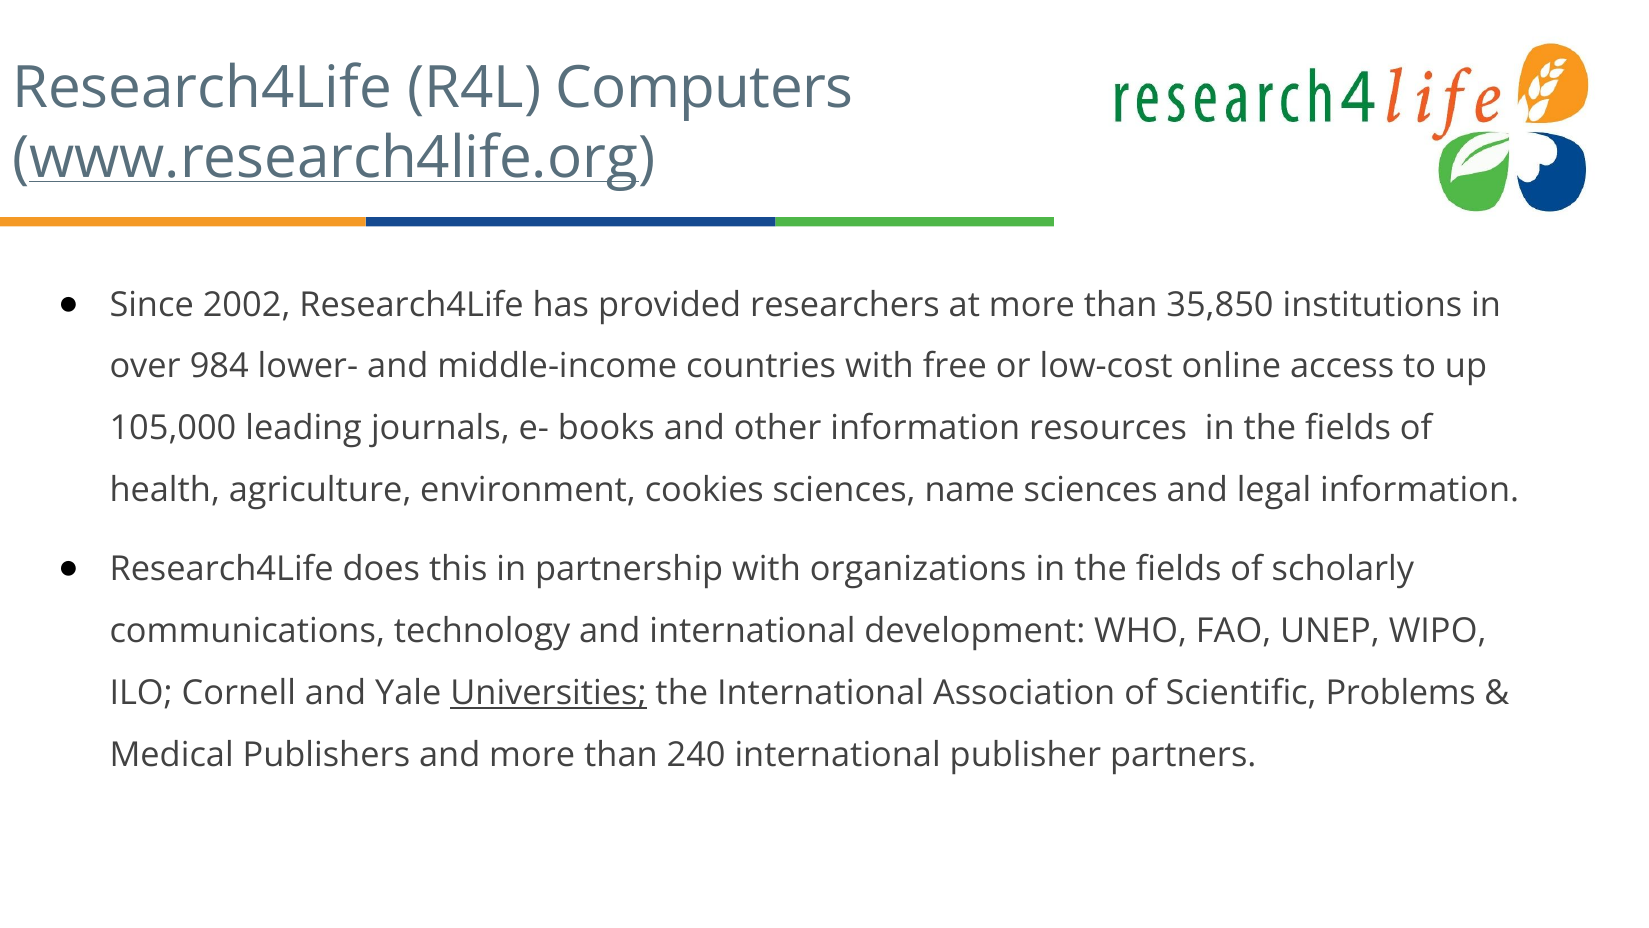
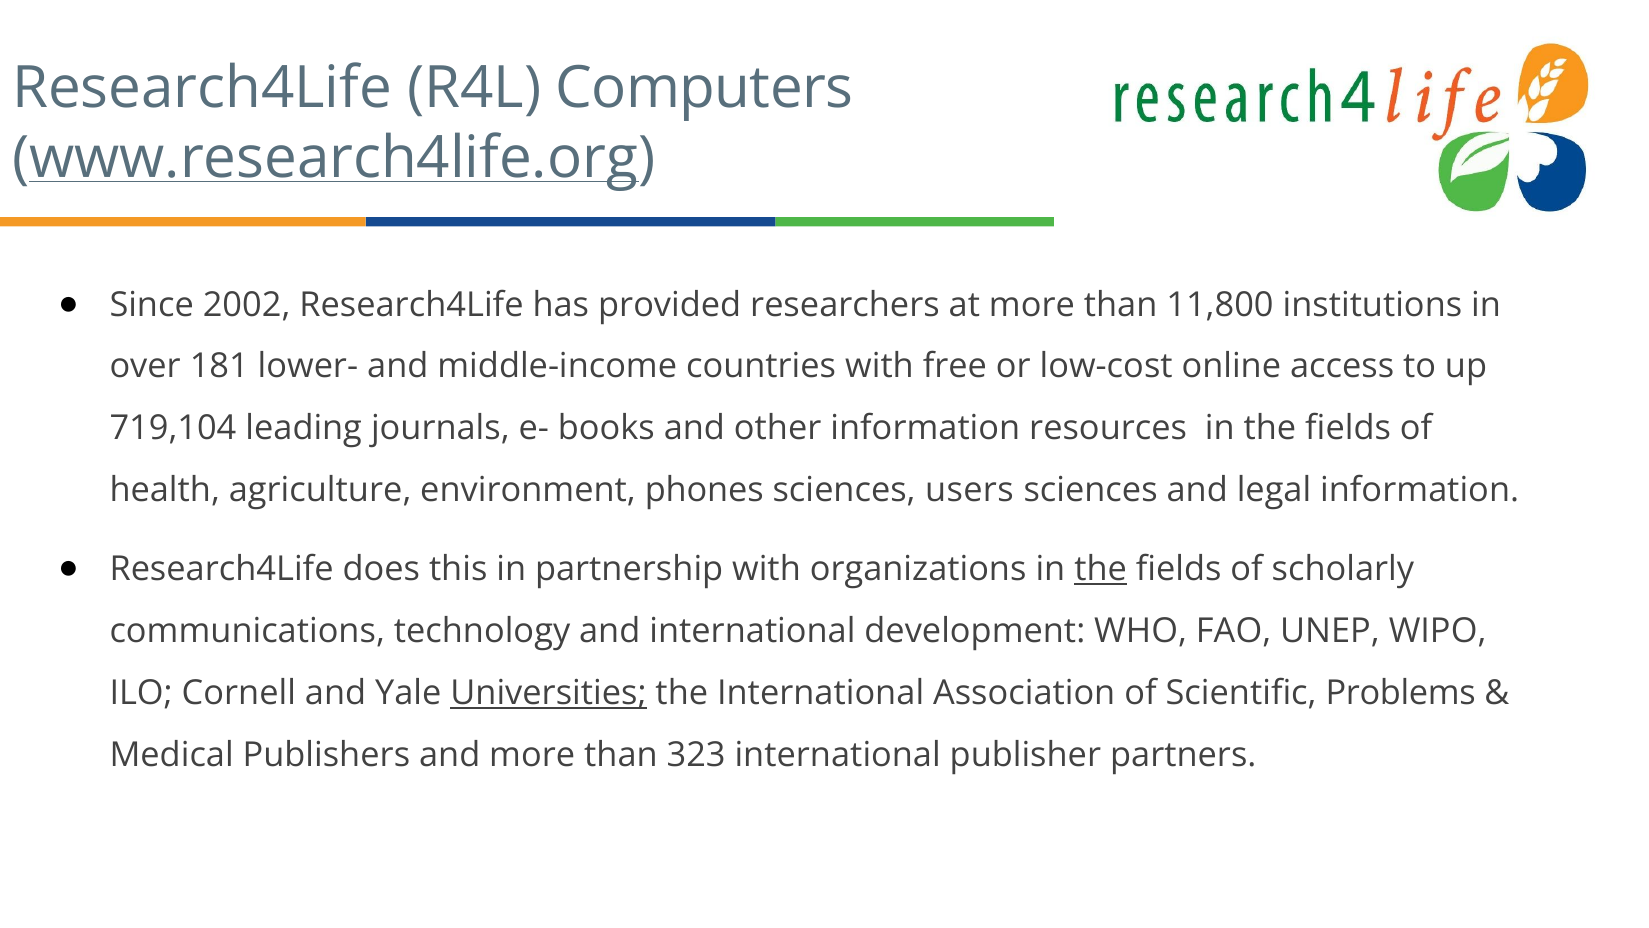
35,850: 35,850 -> 11,800
984: 984 -> 181
105,000: 105,000 -> 719,104
cookies: cookies -> phones
name: name -> users
the at (1101, 569) underline: none -> present
240: 240 -> 323
